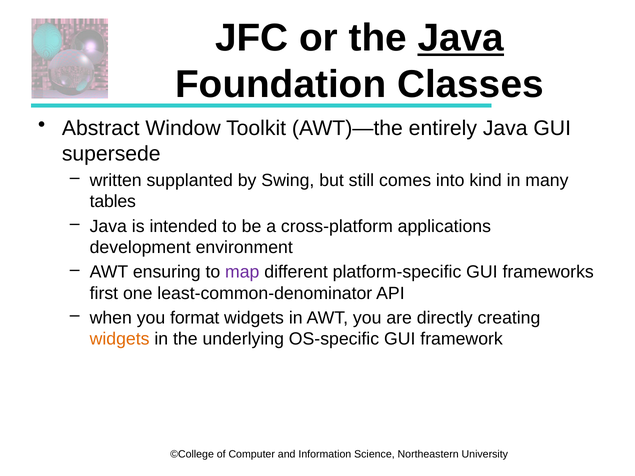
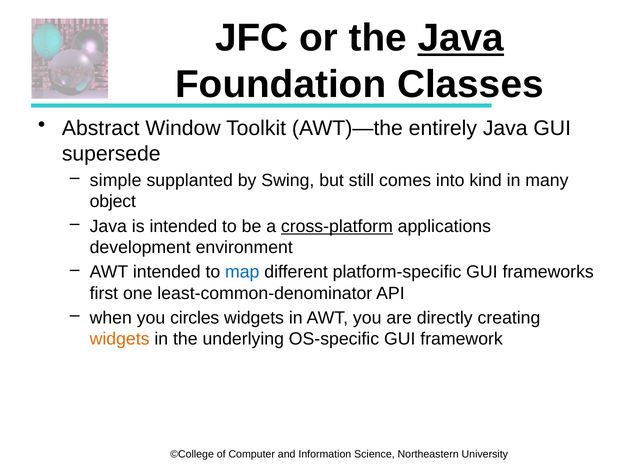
written: written -> simple
tables: tables -> object
cross-platform underline: none -> present
AWT ensuring: ensuring -> intended
map colour: purple -> blue
format: format -> circles
